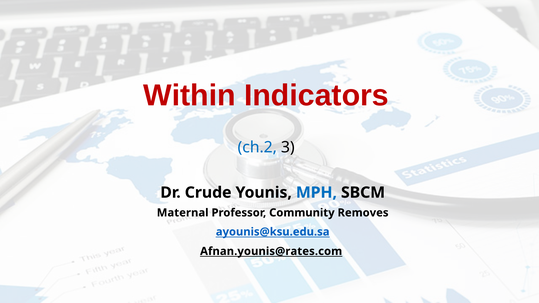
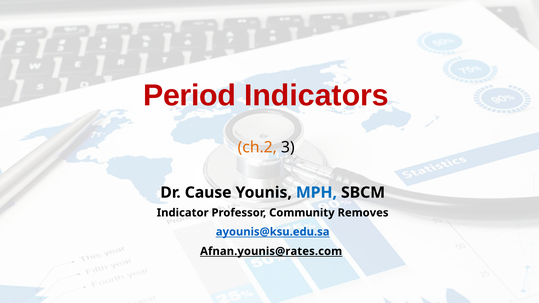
Within: Within -> Period
ch.2 colour: blue -> orange
Crude: Crude -> Cause
Maternal: Maternal -> Indicator
